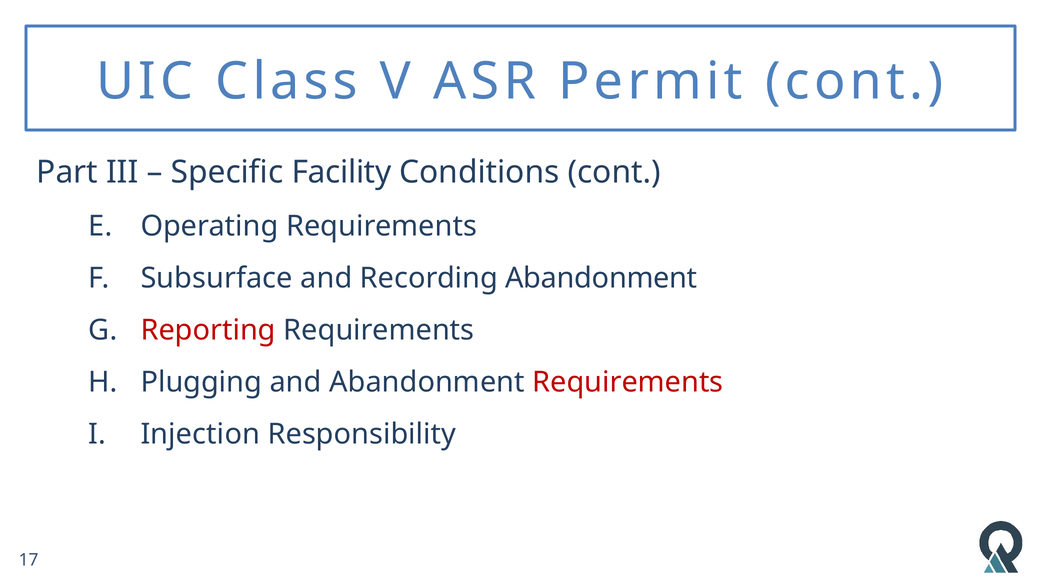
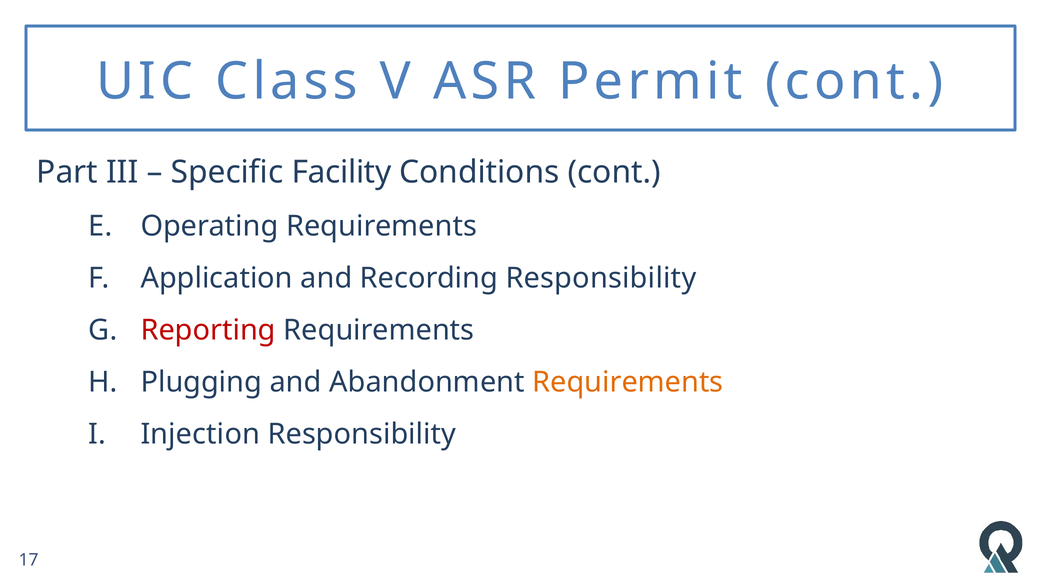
Subsurface: Subsurface -> Application
Recording Abandonment: Abandonment -> Responsibility
Requirements at (628, 382) colour: red -> orange
